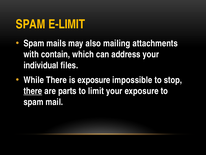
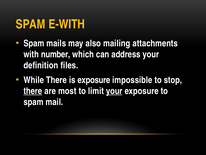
E-LIMIT: E-LIMIT -> E-WITH
contain: contain -> number
individual: individual -> definition
parts: parts -> most
your at (114, 91) underline: none -> present
